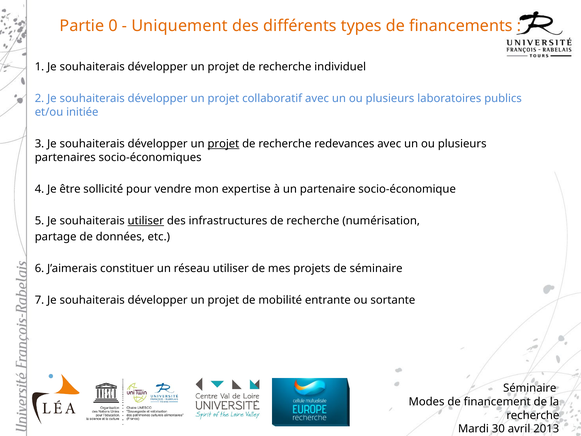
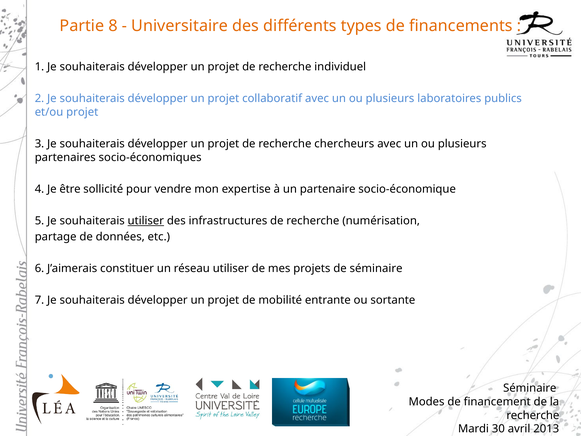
0: 0 -> 8
Uniquement: Uniquement -> Universitaire
et/ou initiée: initiée -> projet
projet at (223, 144) underline: present -> none
redevances: redevances -> chercheurs
